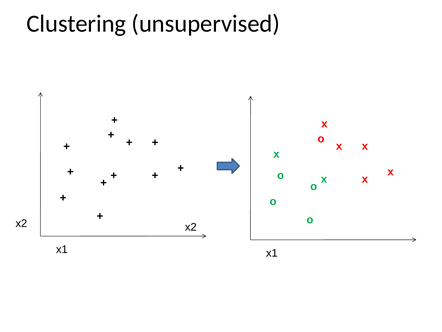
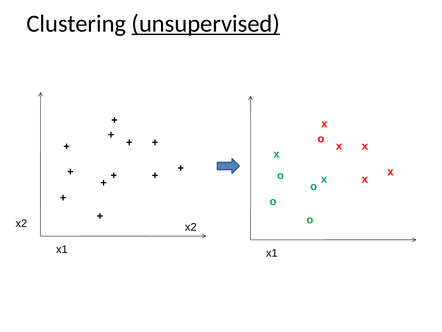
unsupervised underline: none -> present
